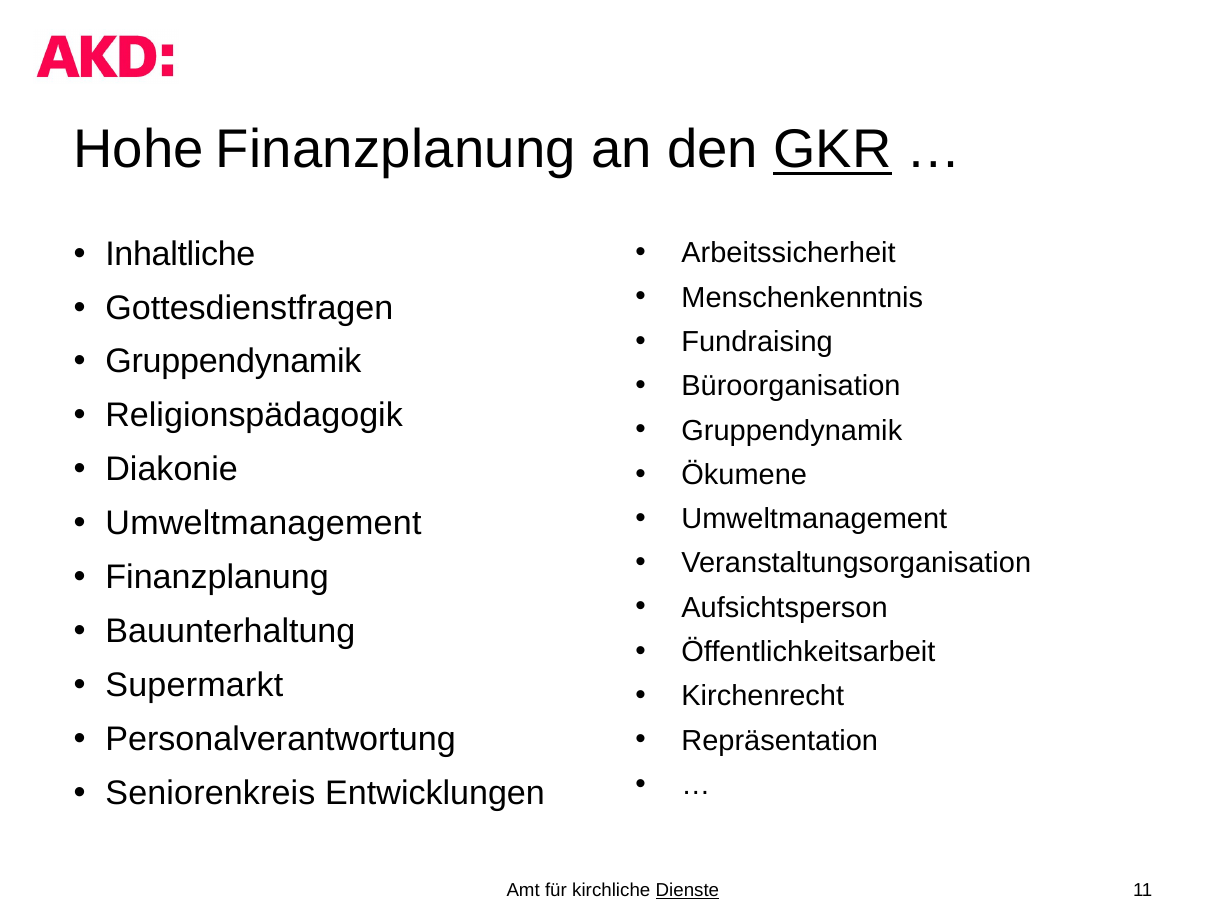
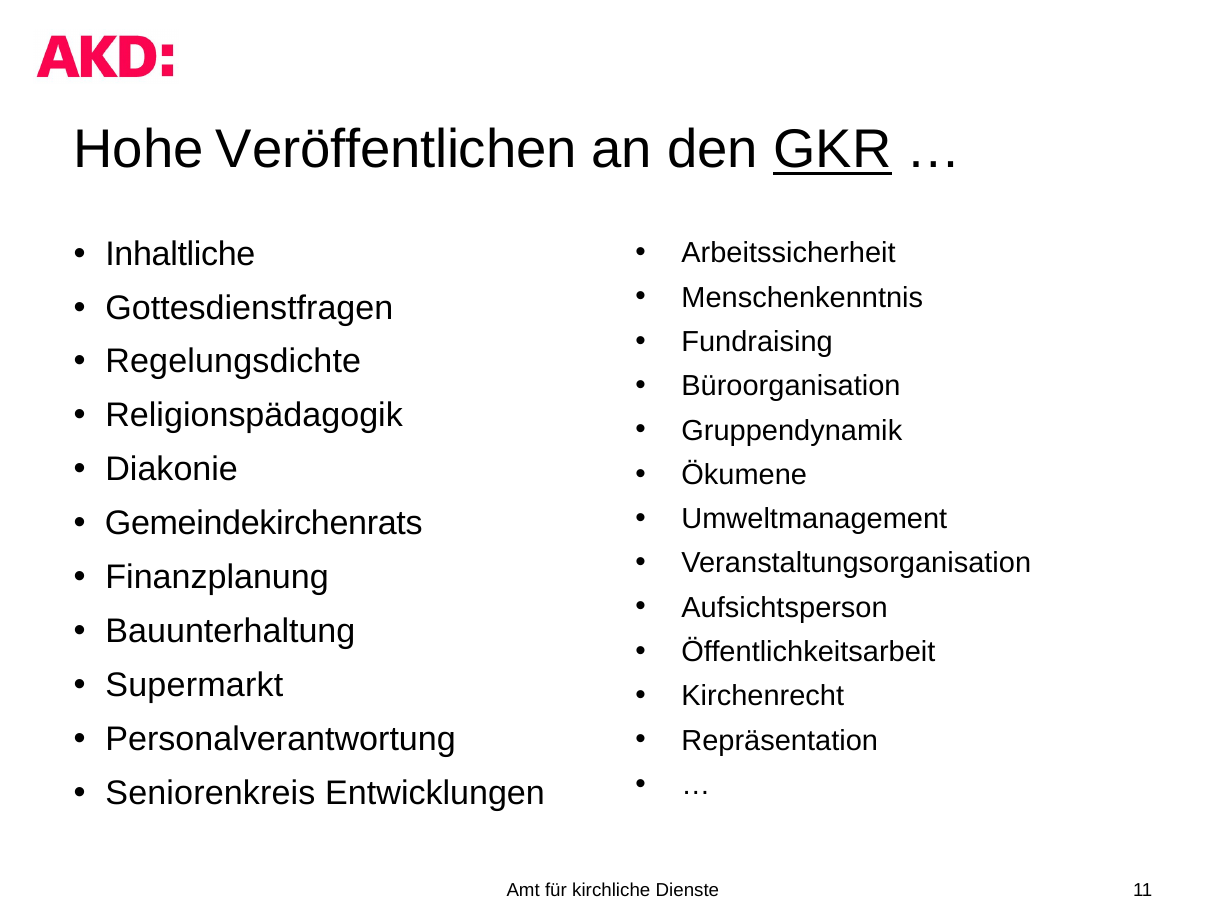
Hohe Finanzplanung: Finanzplanung -> Veröffentlichen
Gruppendynamik at (233, 362): Gruppendynamik -> Regelungsdichte
Umweltmanagement at (263, 524): Umweltmanagement -> Gemeindekirchenrats
Dienste underline: present -> none
